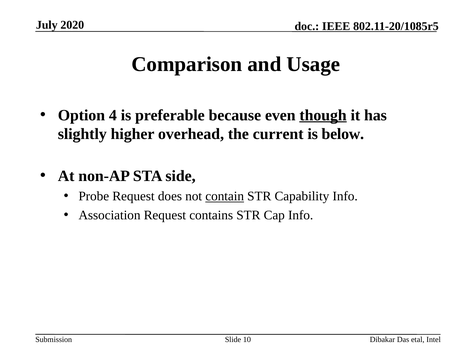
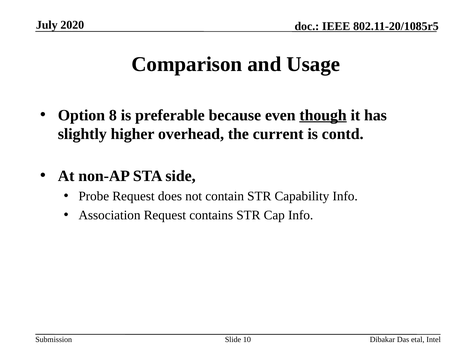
4: 4 -> 8
below: below -> contd
contain underline: present -> none
